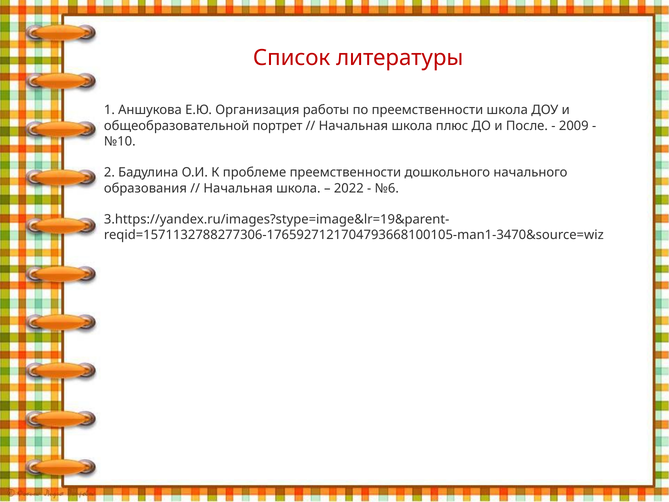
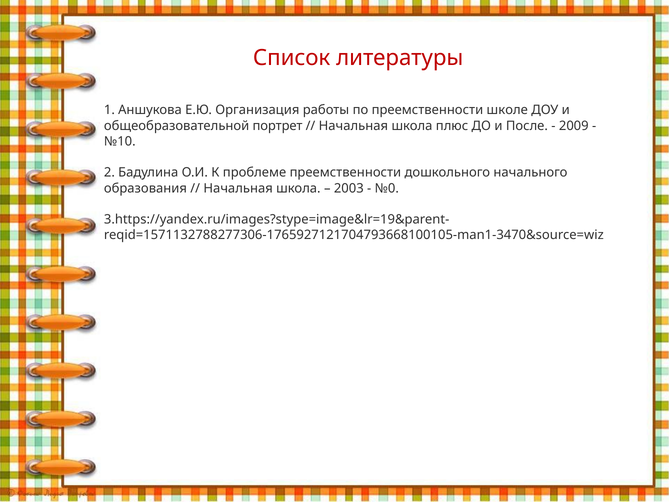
преемственности школа: школа -> школе
2022: 2022 -> 2003
№6: №6 -> №0
